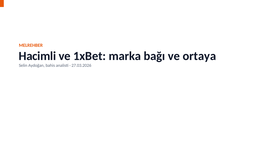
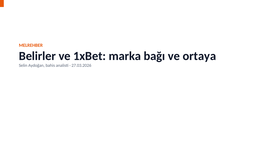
Hacimli: Hacimli -> Belirler
